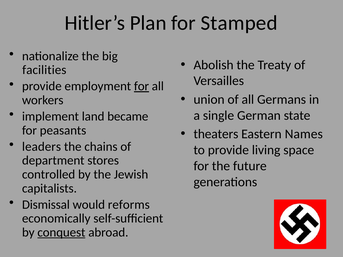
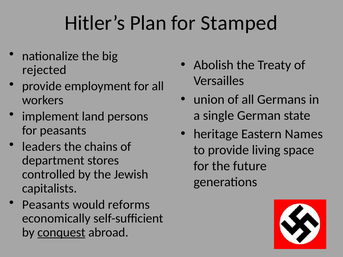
facilities: facilities -> rejected
for at (141, 86) underline: present -> none
became: became -> persons
theaters: theaters -> heritage
Dismissal at (46, 205): Dismissal -> Peasants
